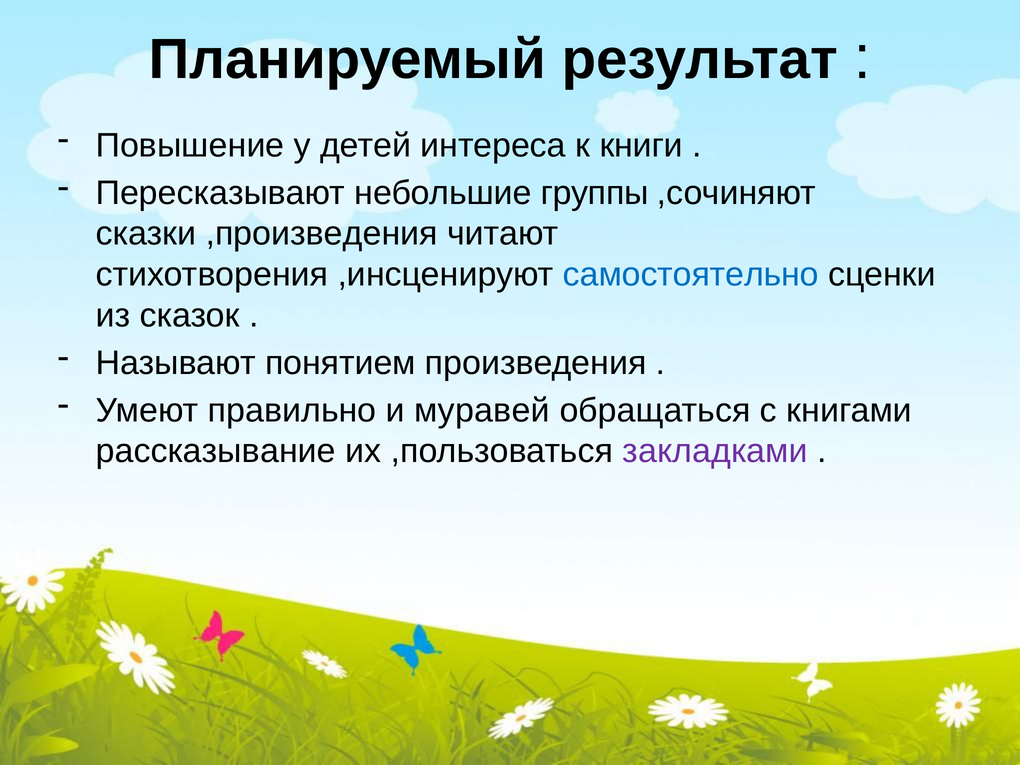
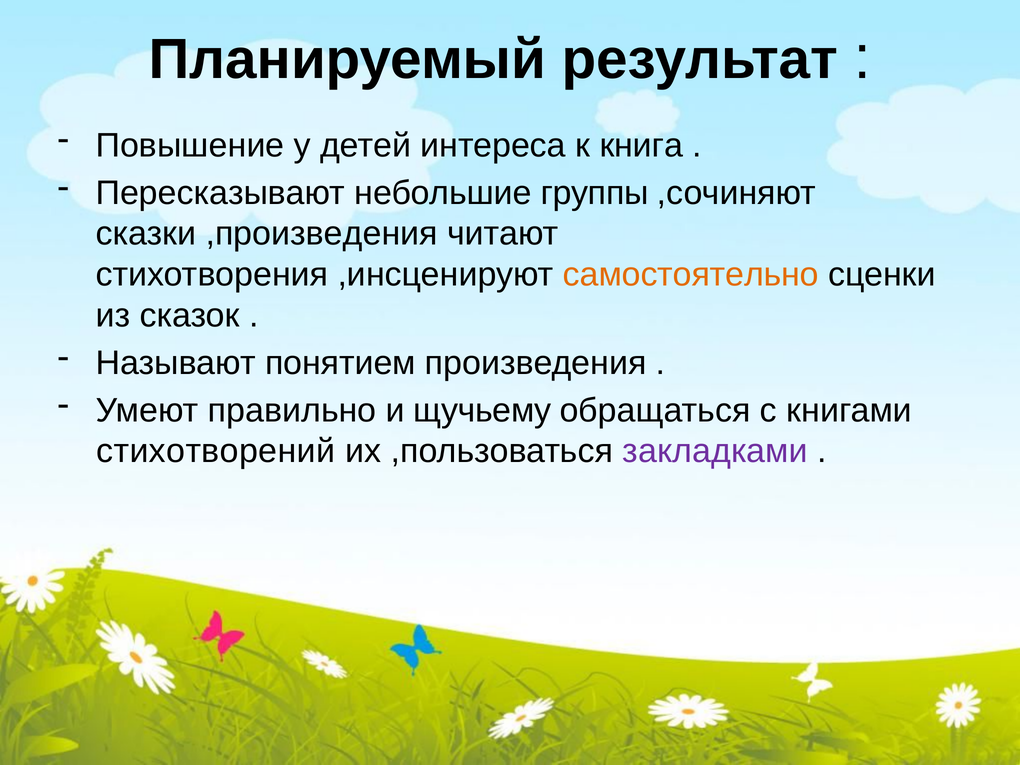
книги: книги -> книга
самостоятельно colour: blue -> orange
муравей: муравей -> щучьему
рассказывание: рассказывание -> стихотворений
